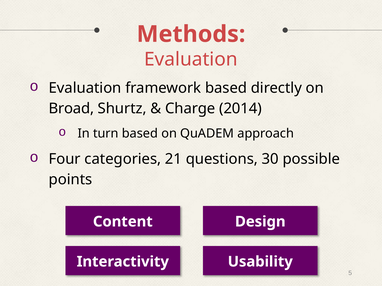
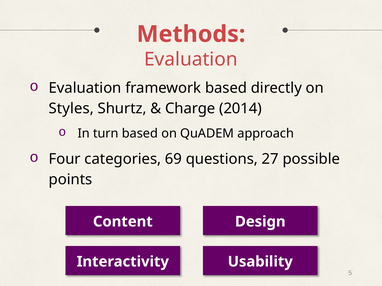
Broad: Broad -> Styles
21: 21 -> 69
30: 30 -> 27
